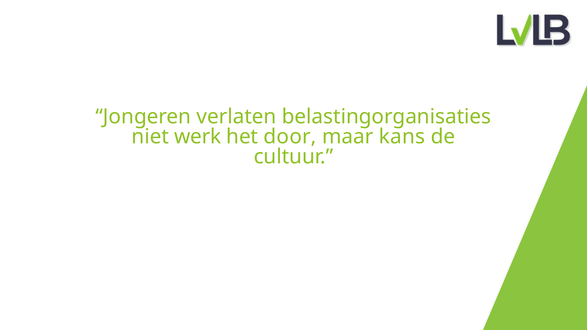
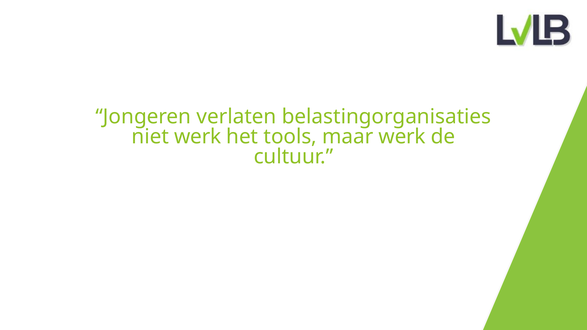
door: door -> tools
maar kans: kans -> werk
